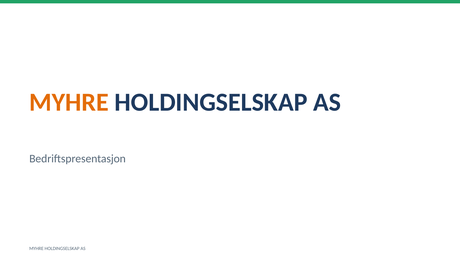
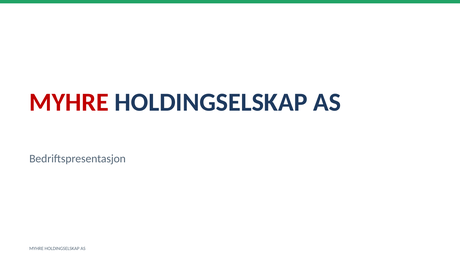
MYHRE at (69, 102) colour: orange -> red
